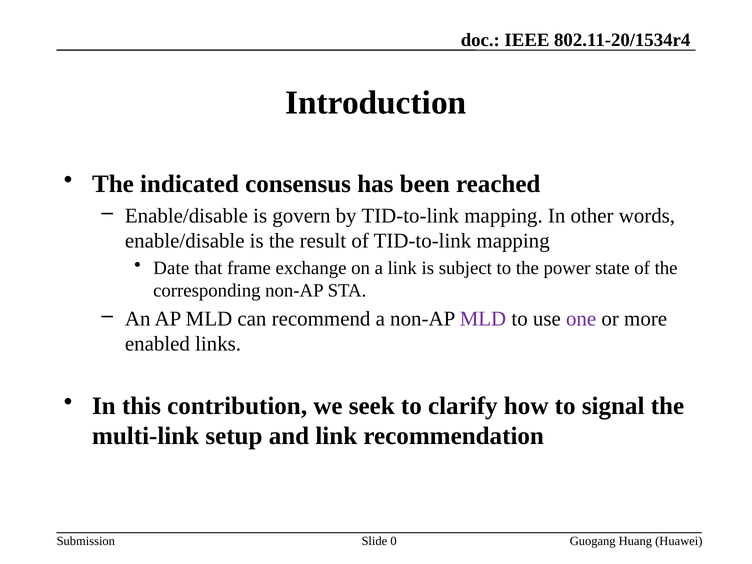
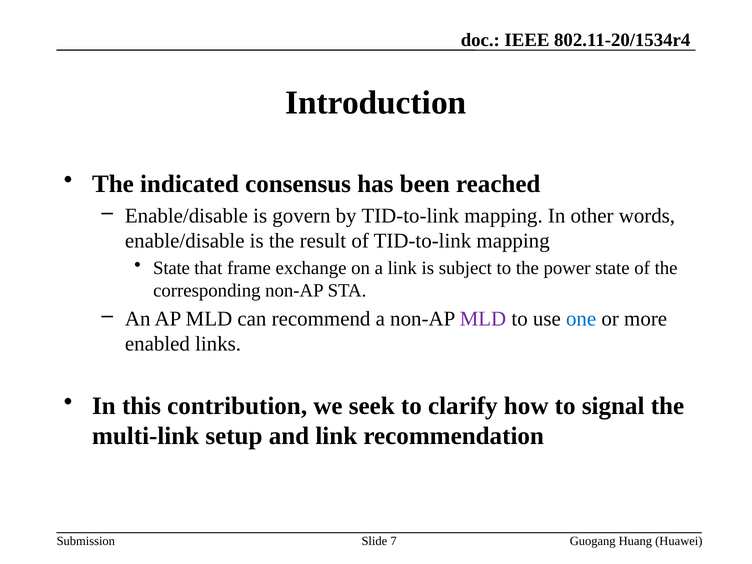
Date at (171, 268): Date -> State
one colour: purple -> blue
0: 0 -> 7
